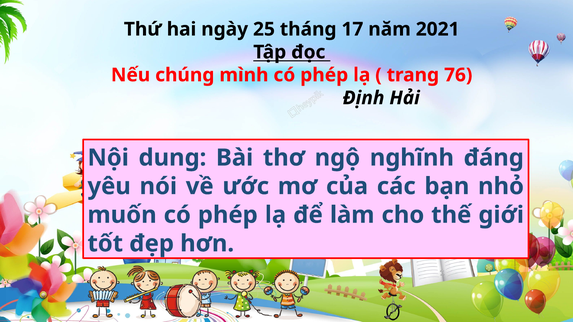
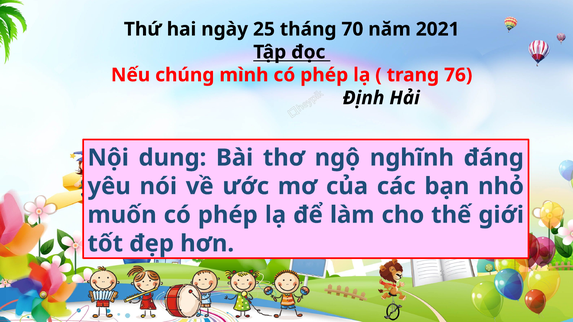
17: 17 -> 70
